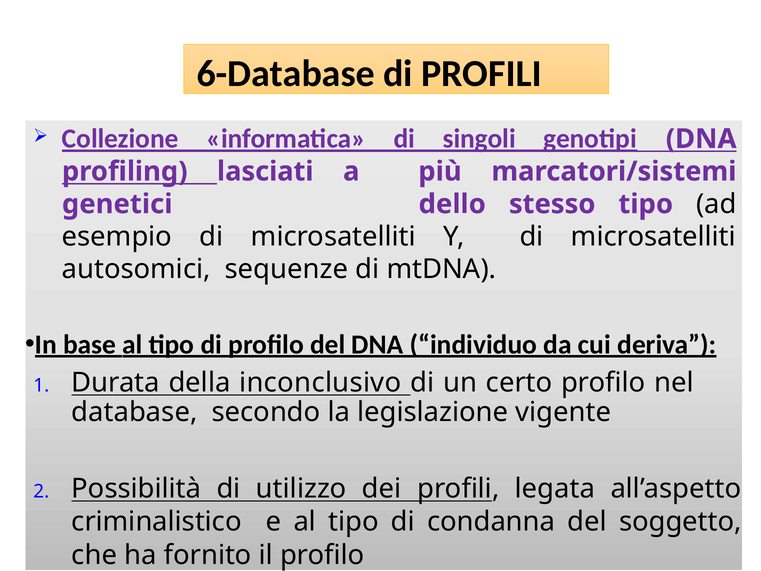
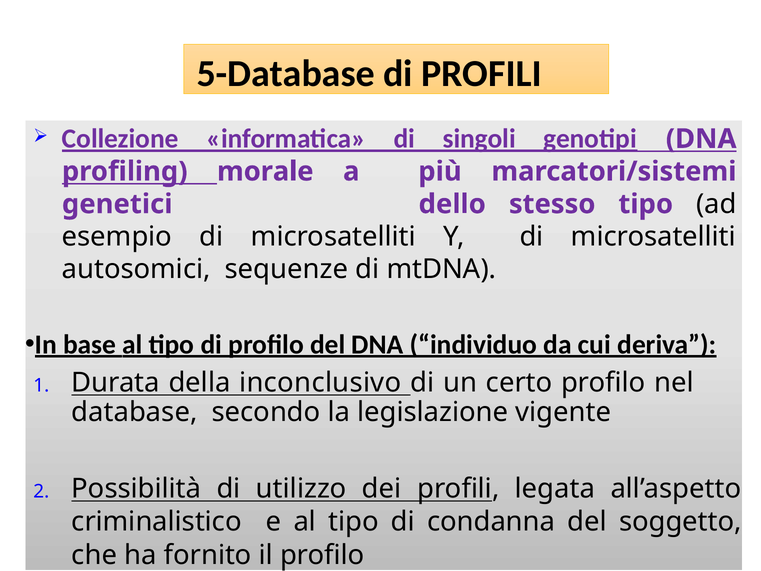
6-Database: 6-Database -> 5-Database
lasciati: lasciati -> morale
